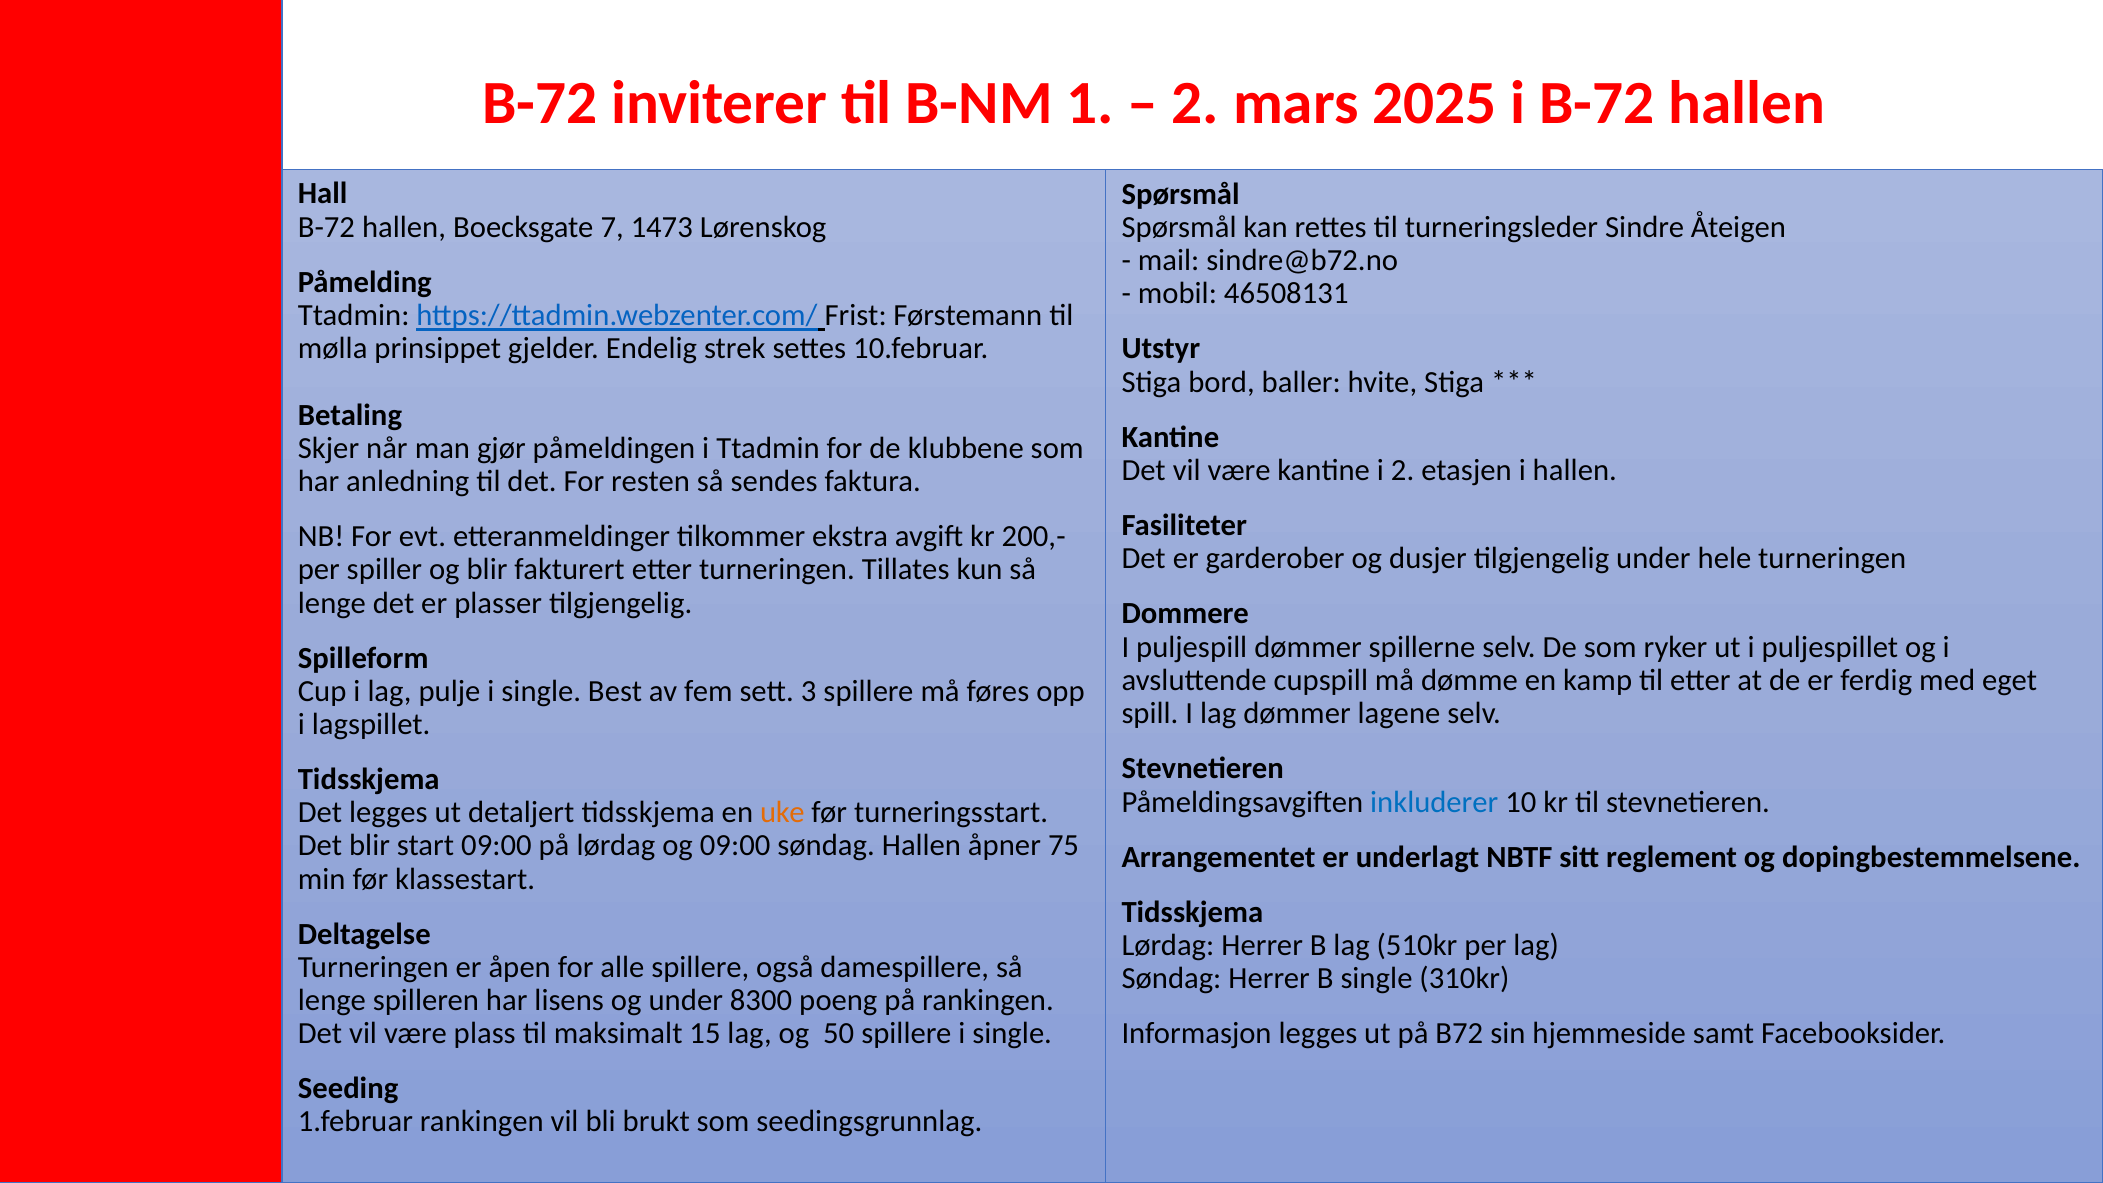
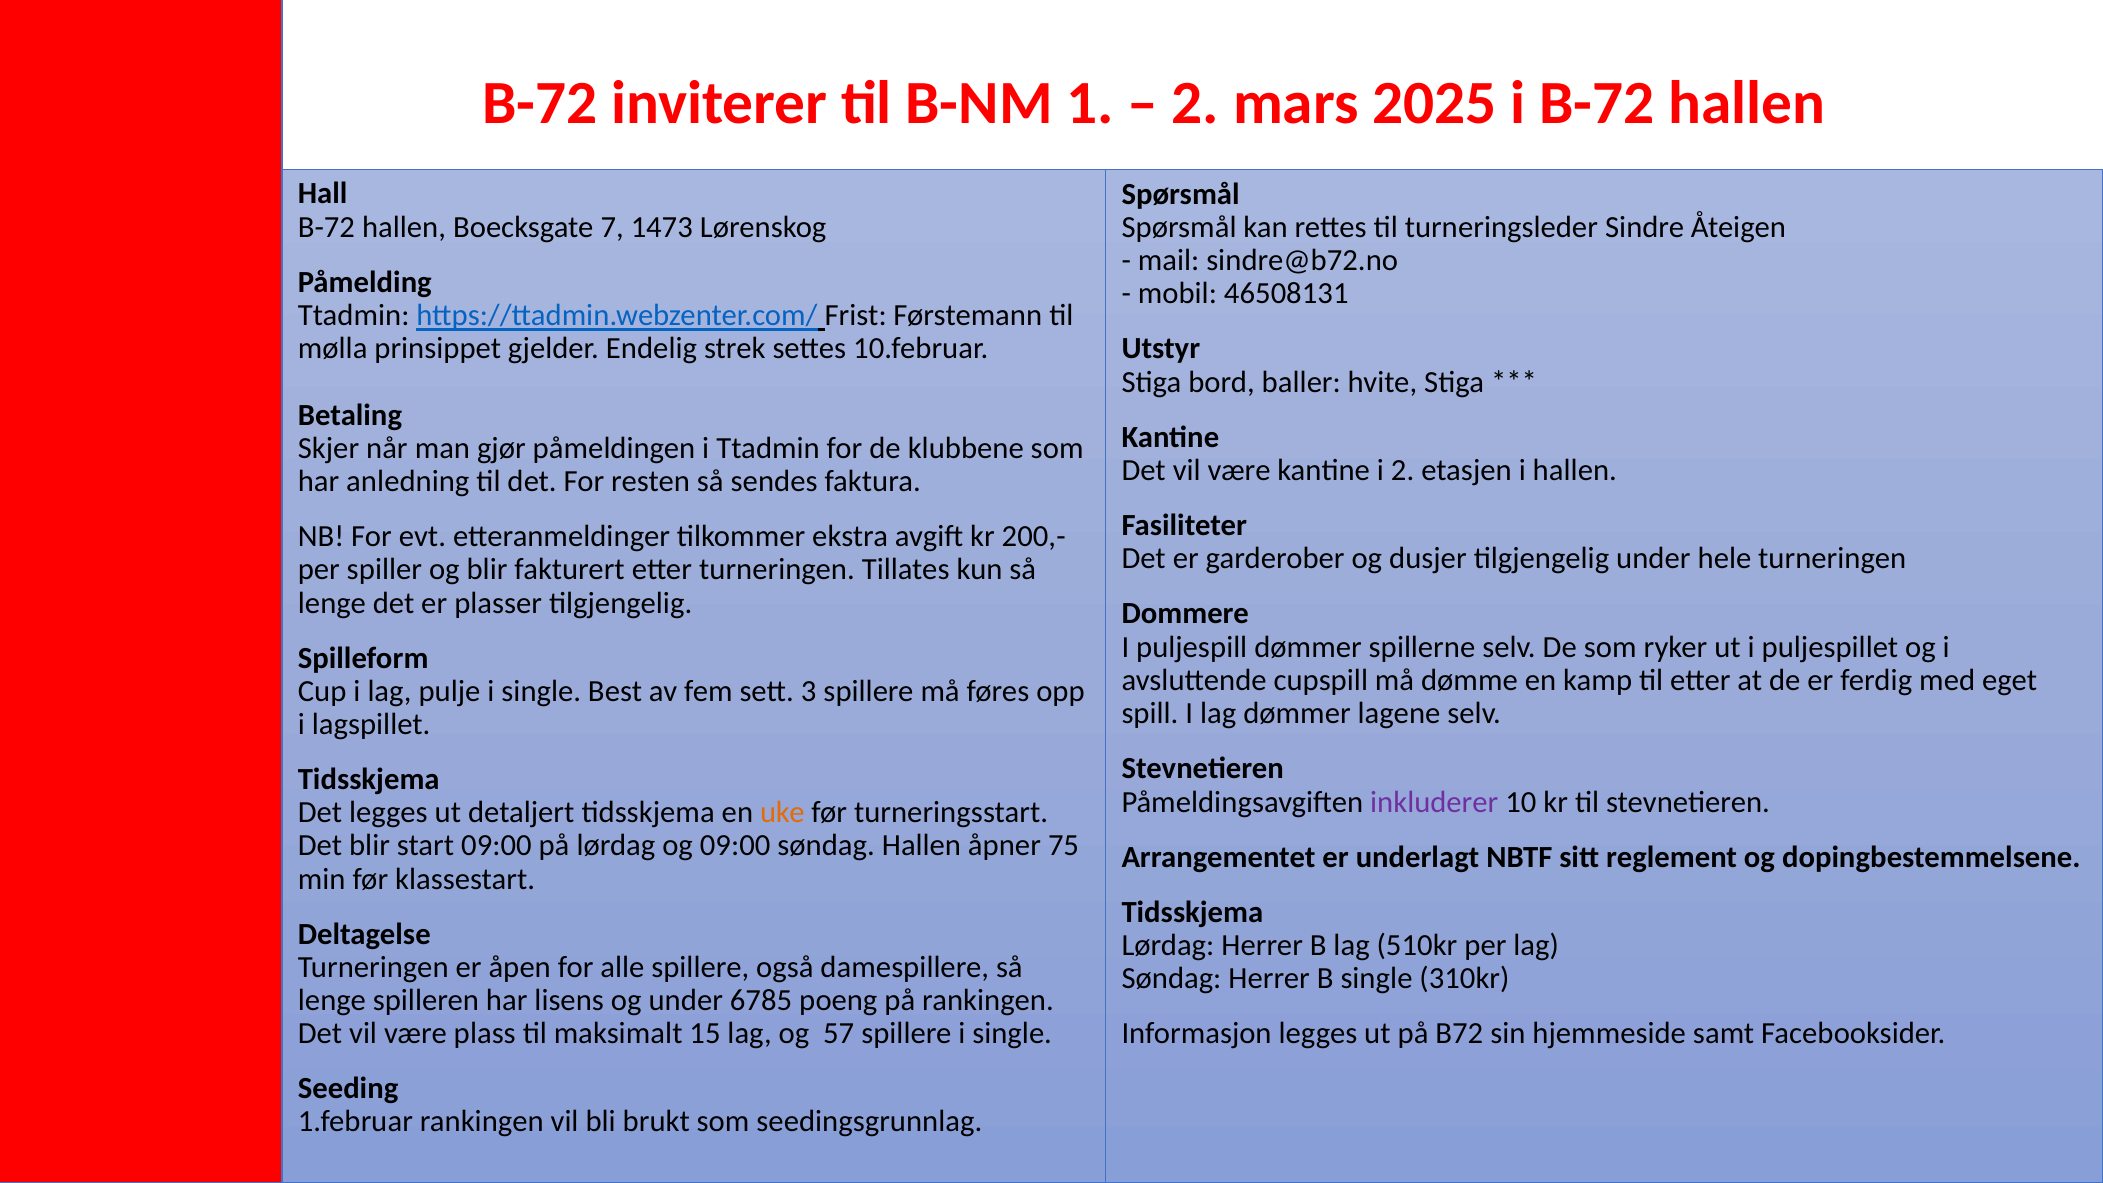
inkluderer colour: blue -> purple
8300: 8300 -> 6785
50: 50 -> 57
